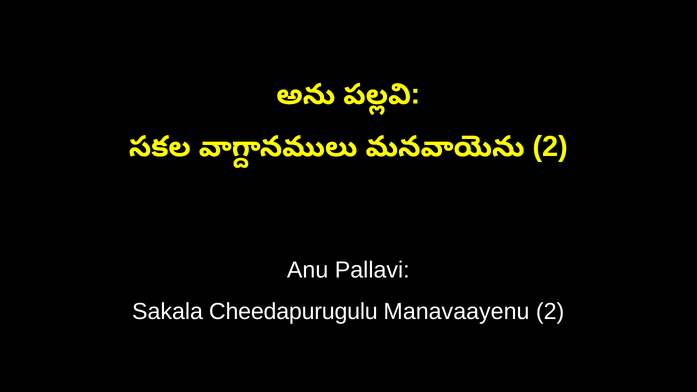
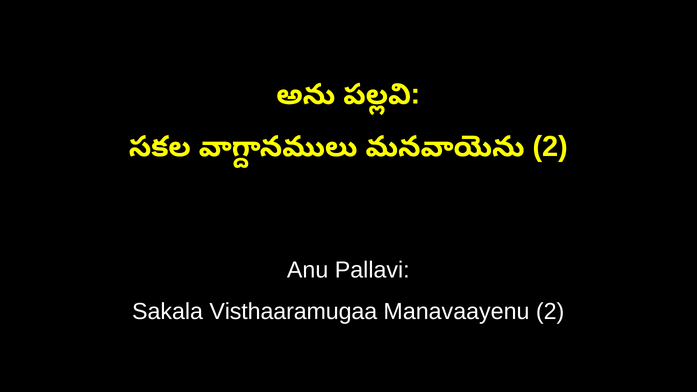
Cheedapurugulu: Cheedapurugulu -> Visthaaramugaa
